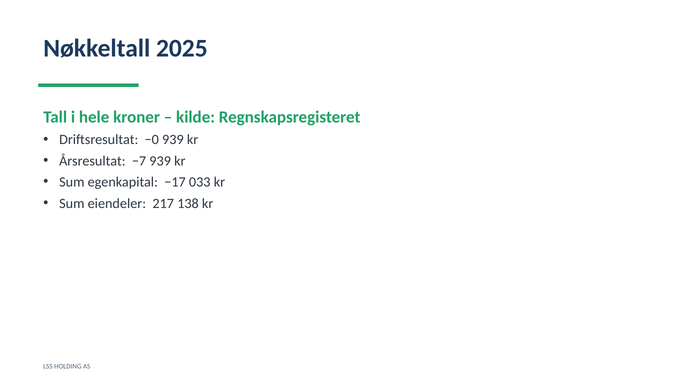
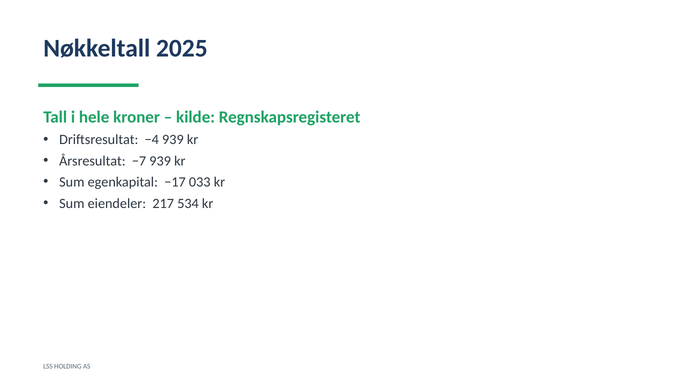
−0: −0 -> −4
138: 138 -> 534
